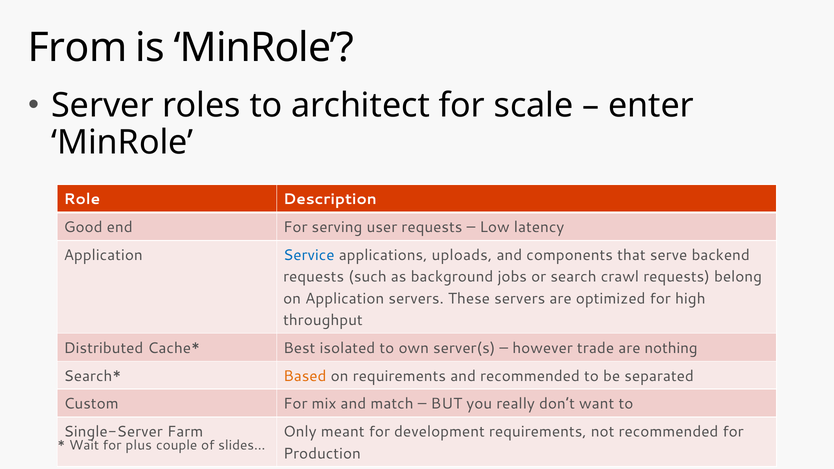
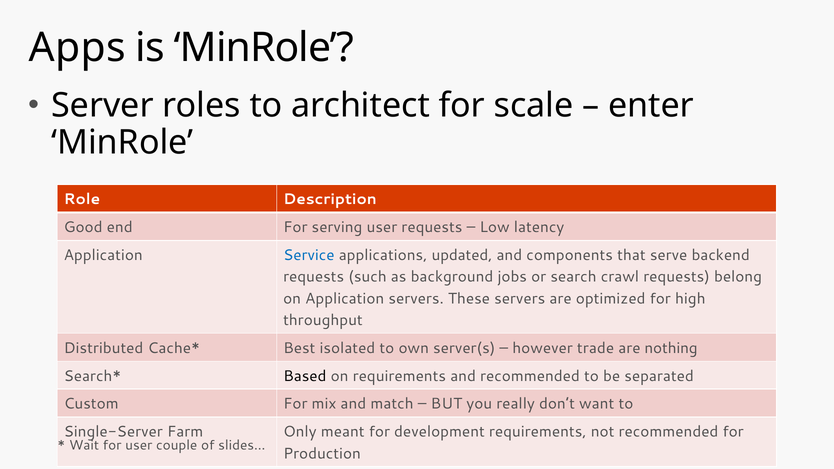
From: From -> Apps
uploads: uploads -> updated
Based colour: orange -> black
for plus: plus -> user
